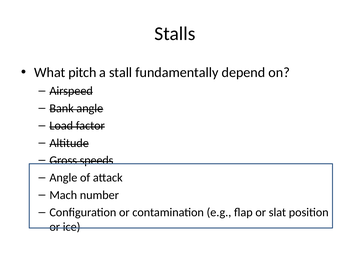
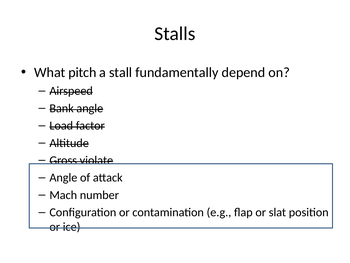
speeds: speeds -> violate
